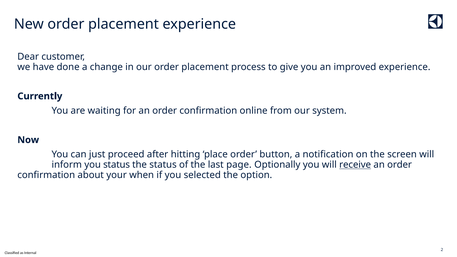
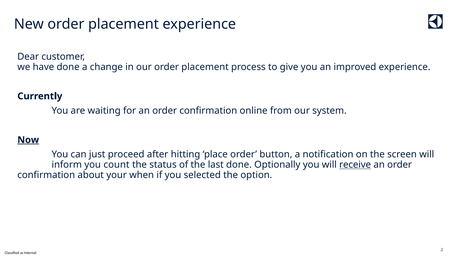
Now underline: none -> present
you status: status -> count
last page: page -> done
